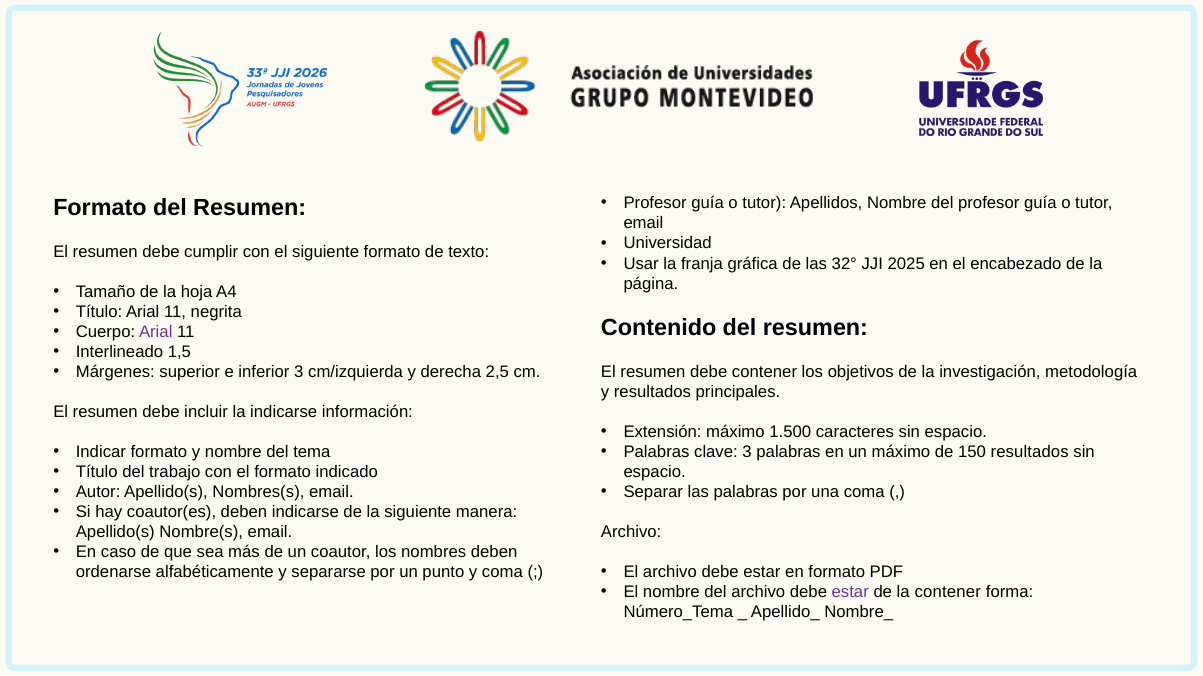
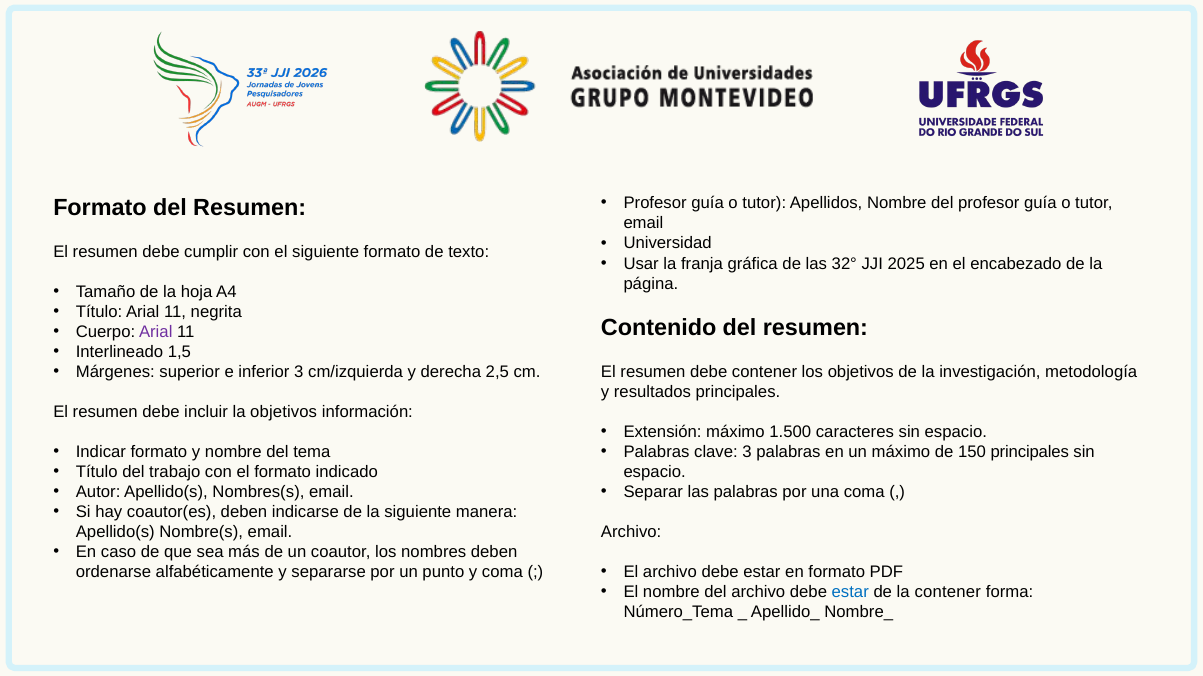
la indicarse: indicarse -> objetivos
150 resultados: resultados -> principales
estar at (850, 593) colour: purple -> blue
